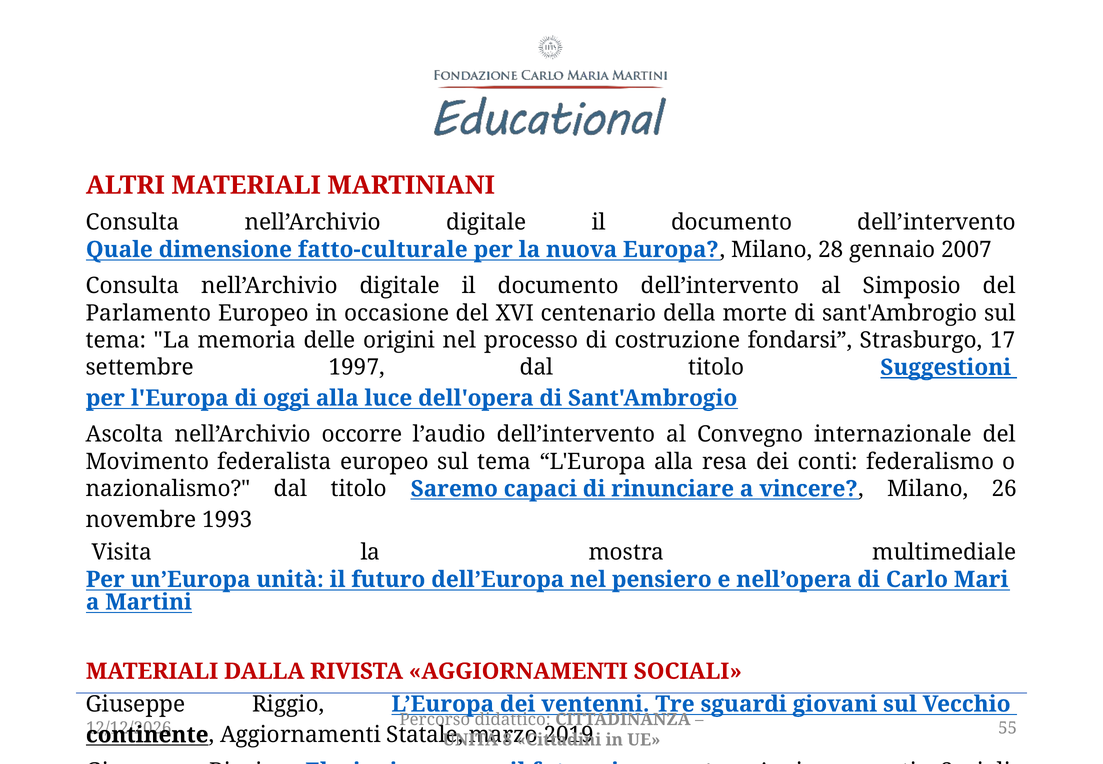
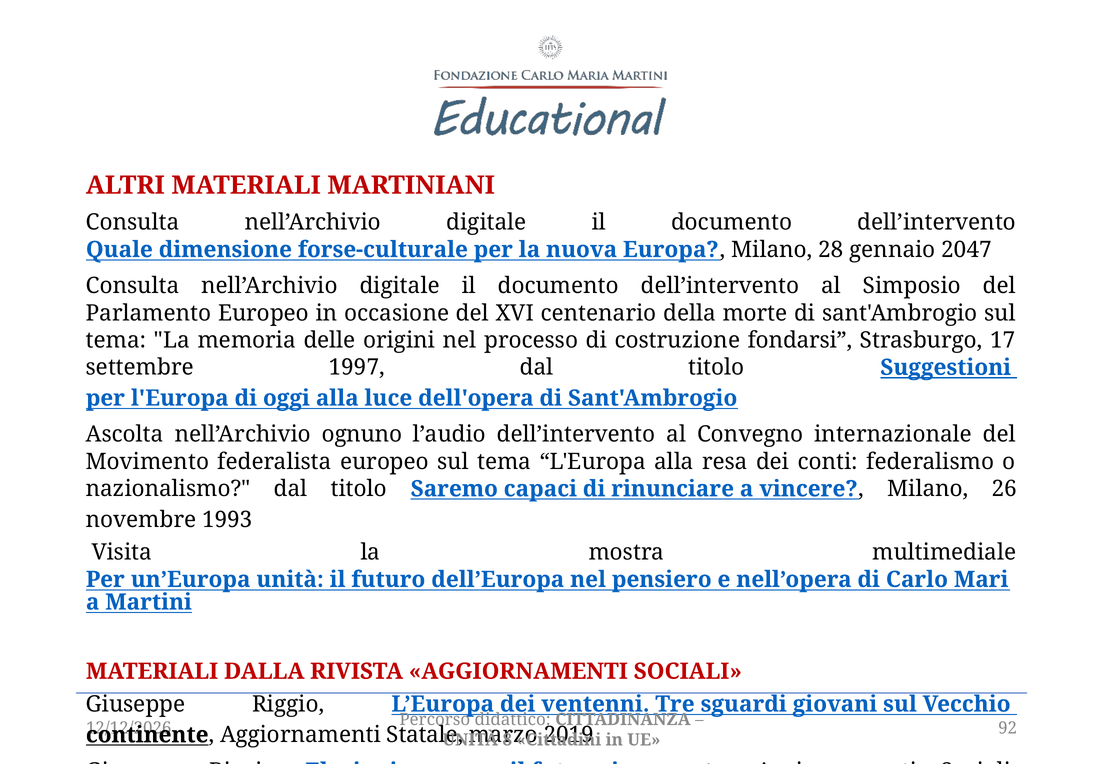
fatto-culturale: fatto-culturale -> forse-culturale
2007: 2007 -> 2047
occorre: occorre -> ognuno
55: 55 -> 92
